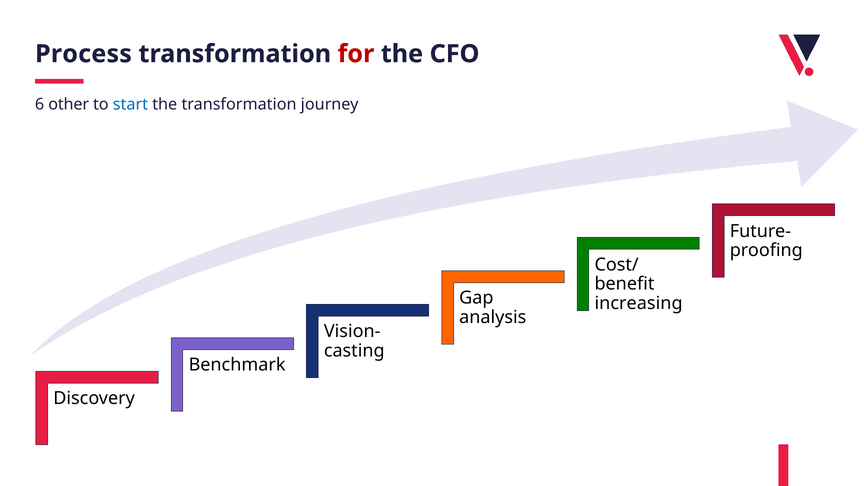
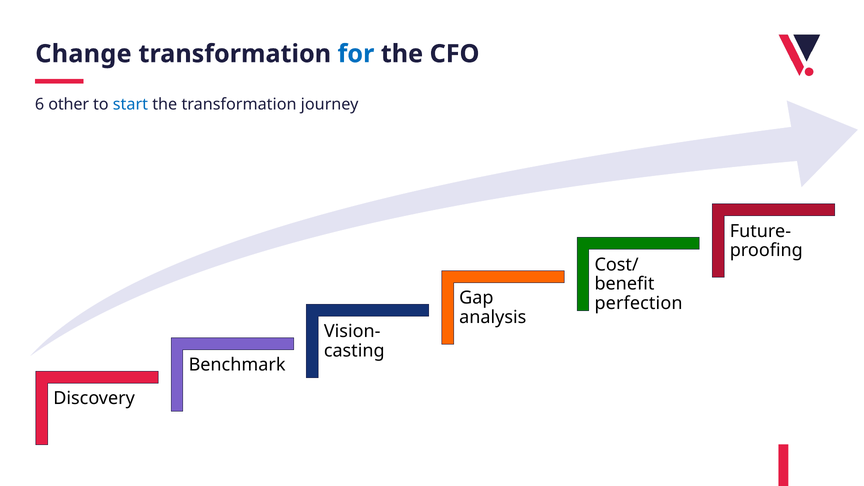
Process: Process -> Change
for colour: red -> blue
increasing: increasing -> perfection
